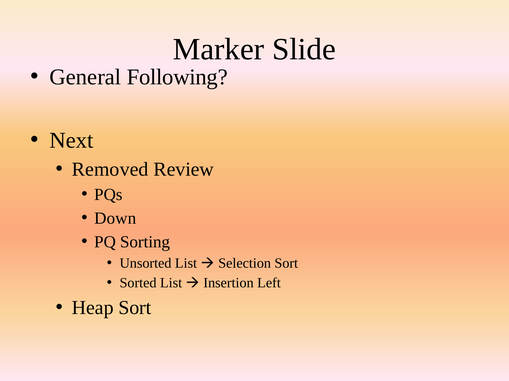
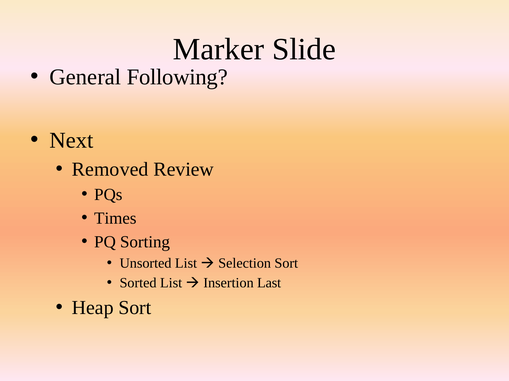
Down: Down -> Times
Left: Left -> Last
